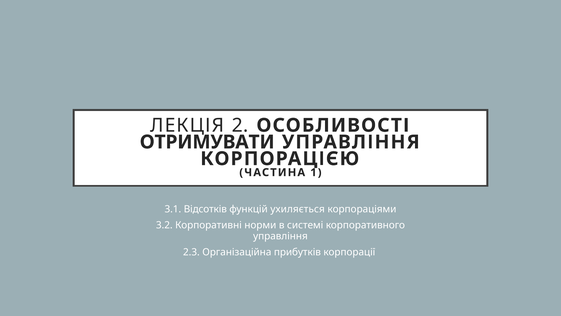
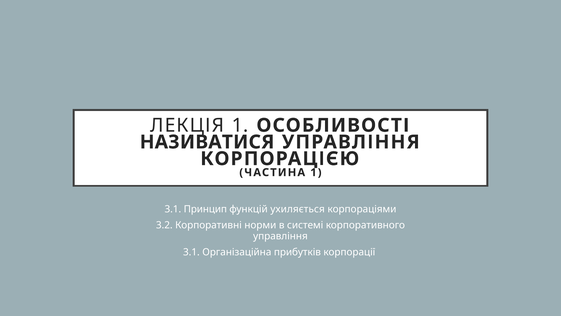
ЛЕКЦІЯ 2: 2 -> 1
ОТРИМУВАТИ: ОТРИМУВАТИ -> НАЗИВАТИСЯ
Відсотків: Відсотків -> Принцип
2.3 at (191, 252): 2.3 -> 3.1
